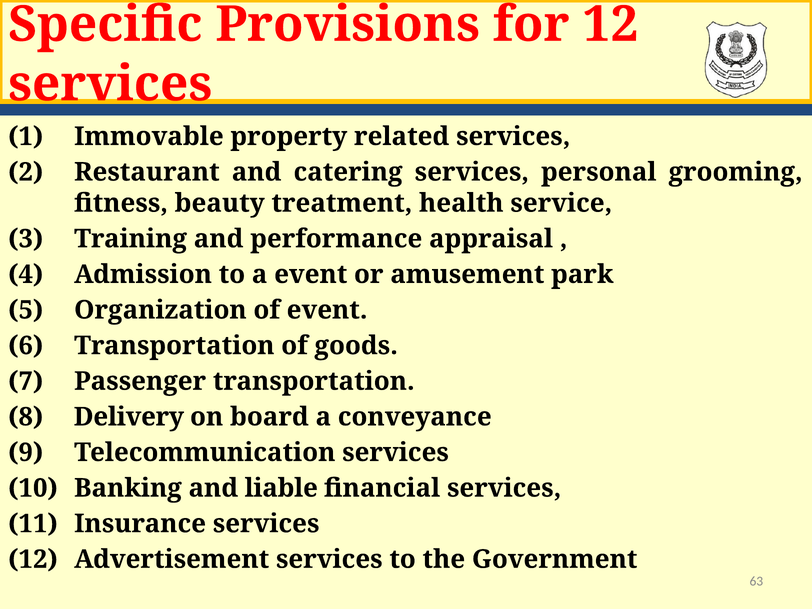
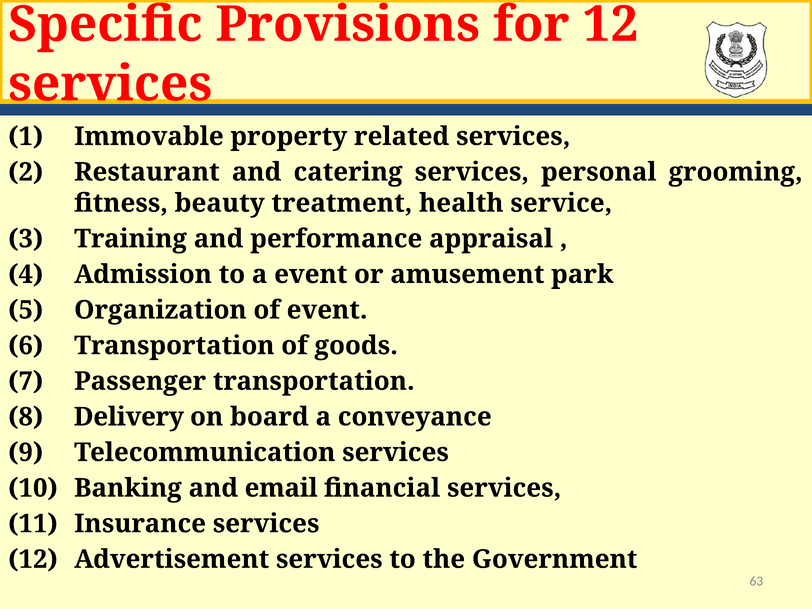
liable: liable -> email
